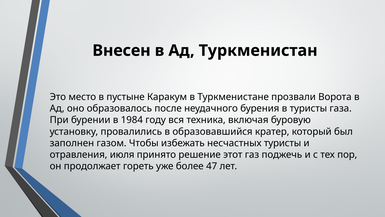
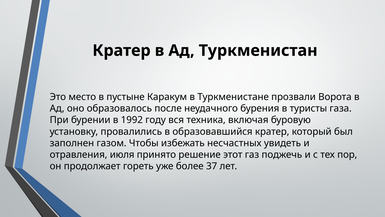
Внесен at (122, 50): Внесен -> Кратер
1984: 1984 -> 1992
несчастных туристы: туристы -> увидеть
47: 47 -> 37
